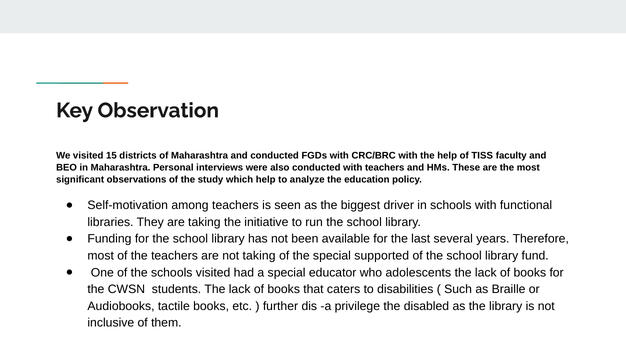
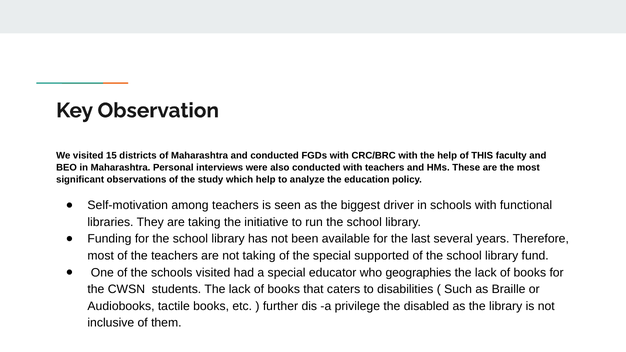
TISS: TISS -> THIS
adolescents: adolescents -> geographies
